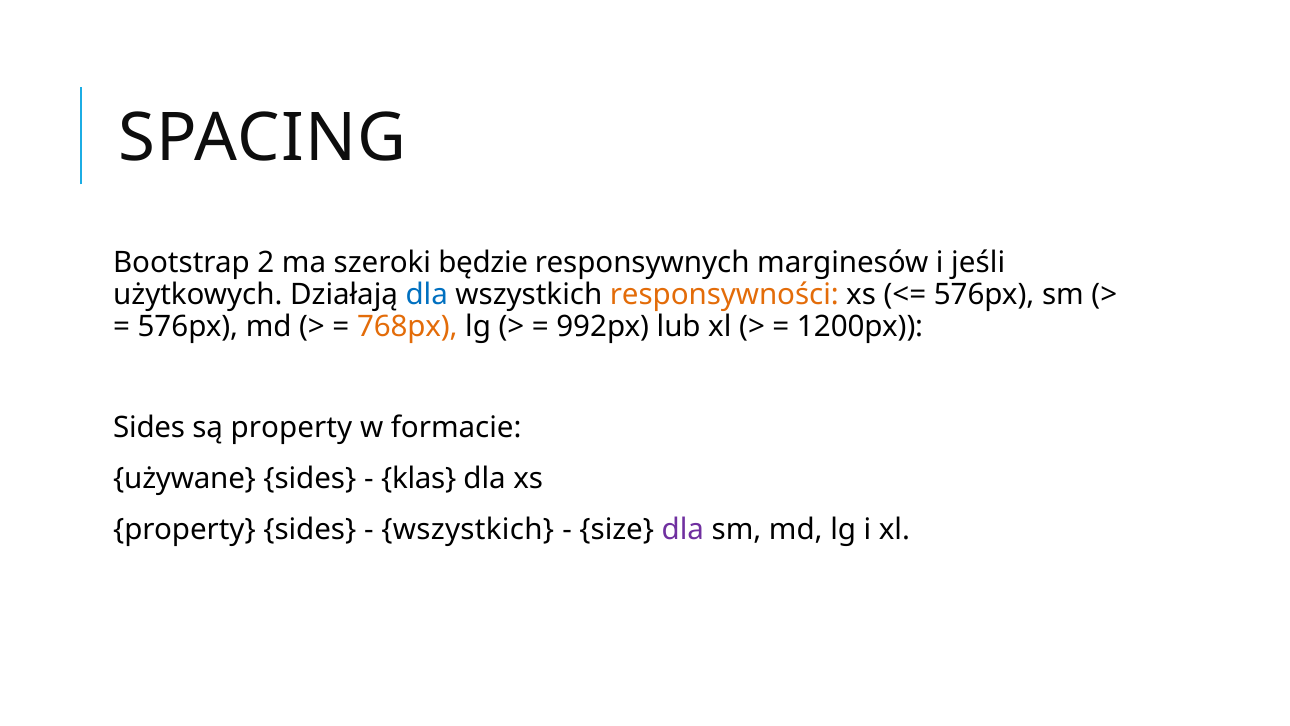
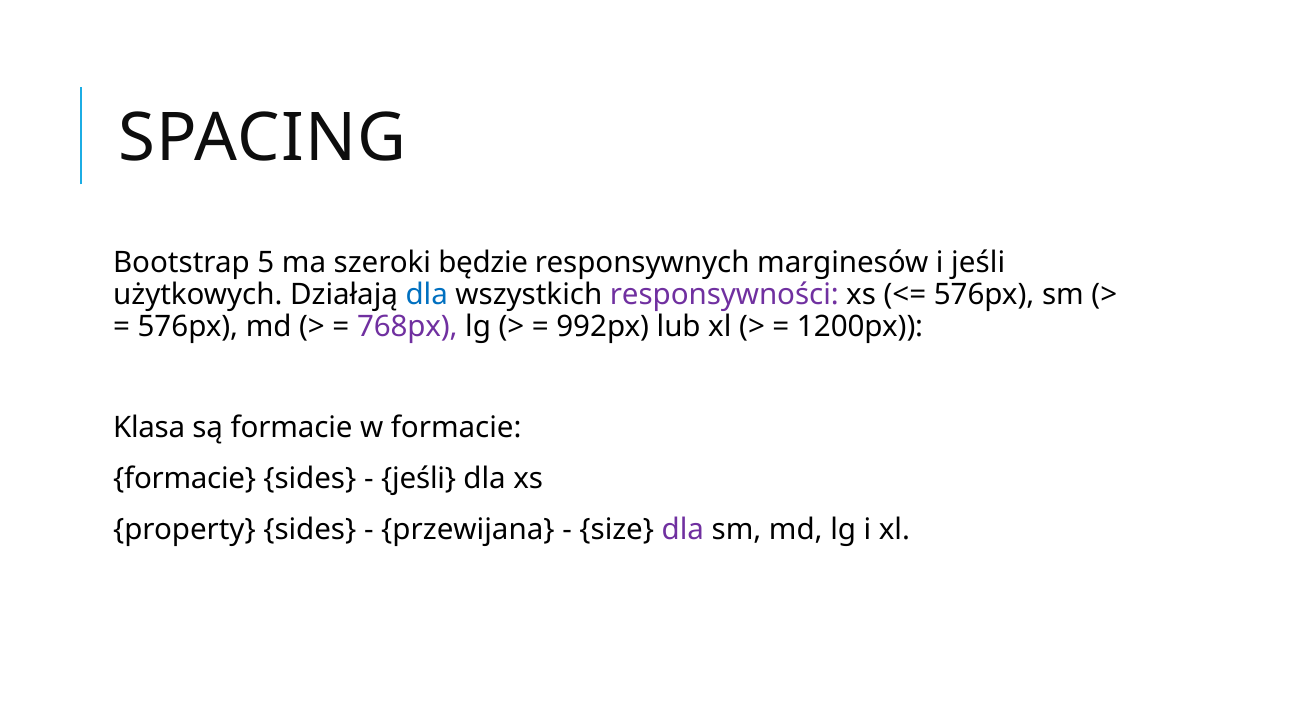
2: 2 -> 5
responsywności colour: orange -> purple
768px colour: orange -> purple
Sides at (149, 428): Sides -> Klasa
są property: property -> formacie
używane at (185, 478): używane -> formacie
klas at (419, 478): klas -> jeśli
wszystkich at (468, 529): wszystkich -> przewijana
